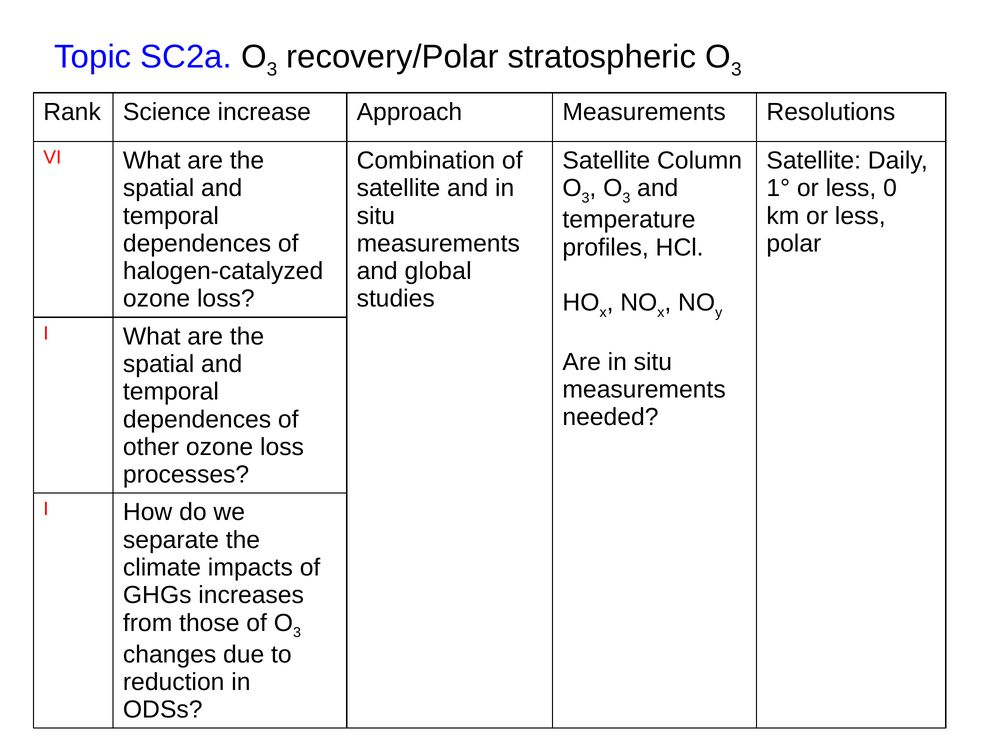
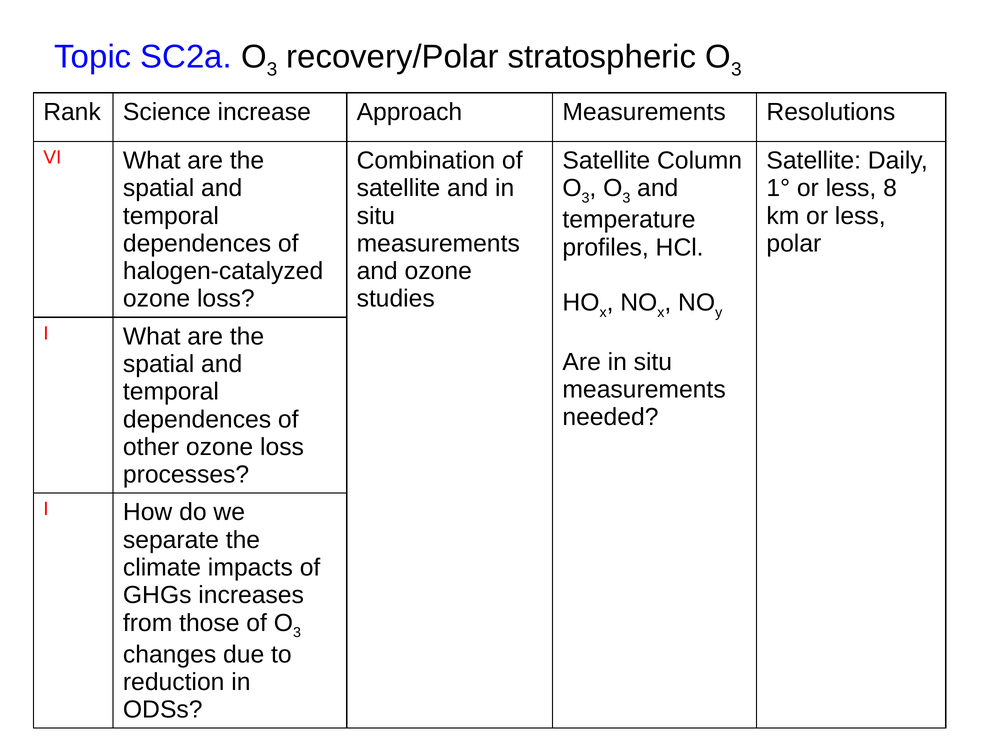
0: 0 -> 8
and global: global -> ozone
